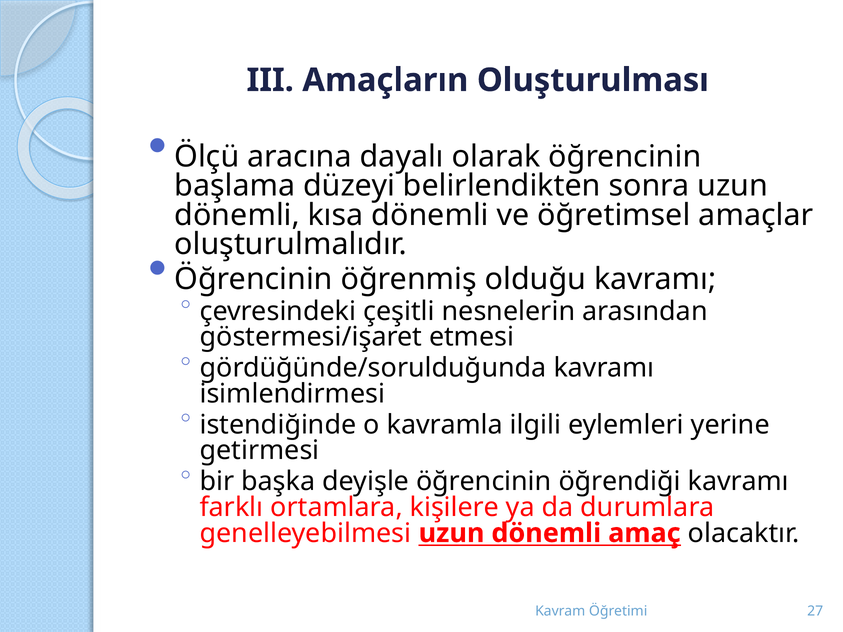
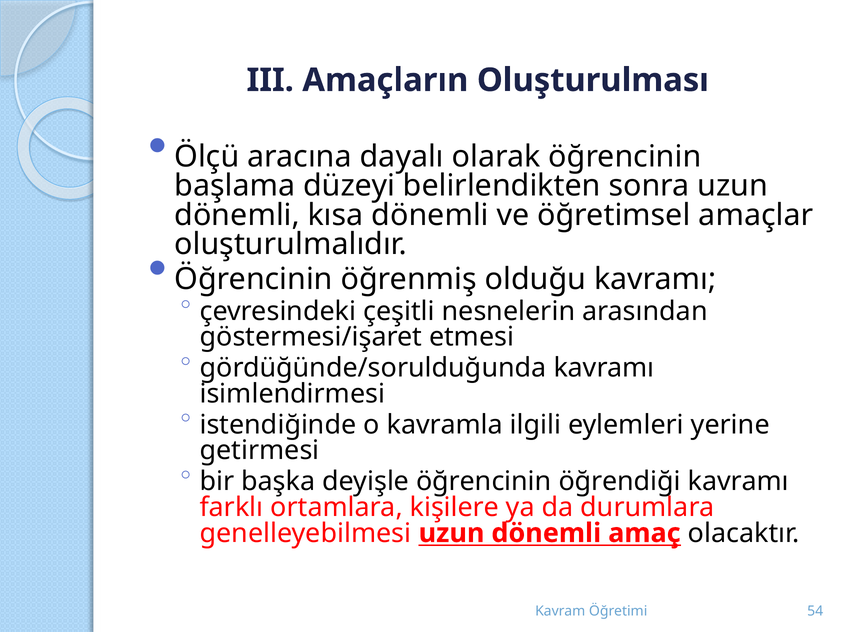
27: 27 -> 54
